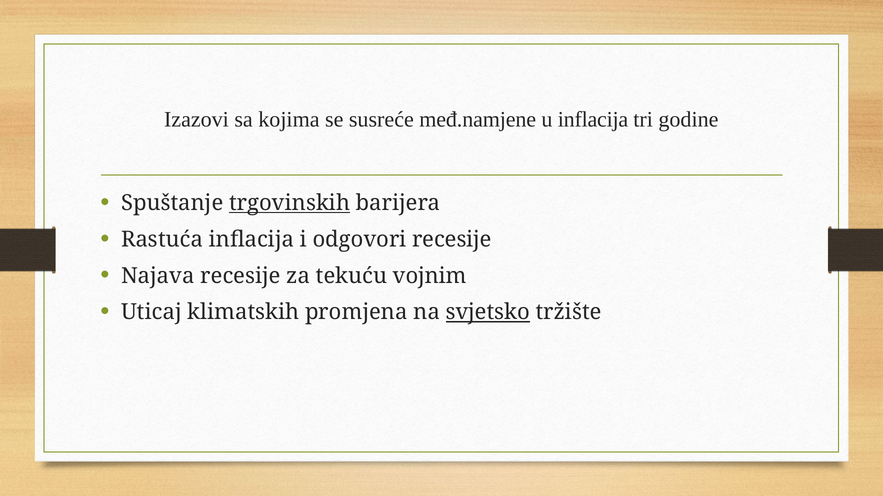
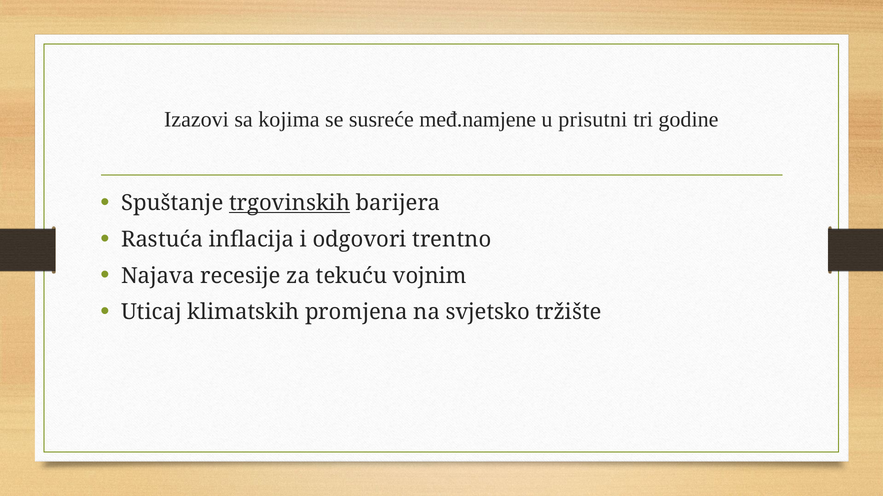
u inflacija: inflacija -> prisutni
odgovori recesije: recesije -> trentno
svjetsko underline: present -> none
